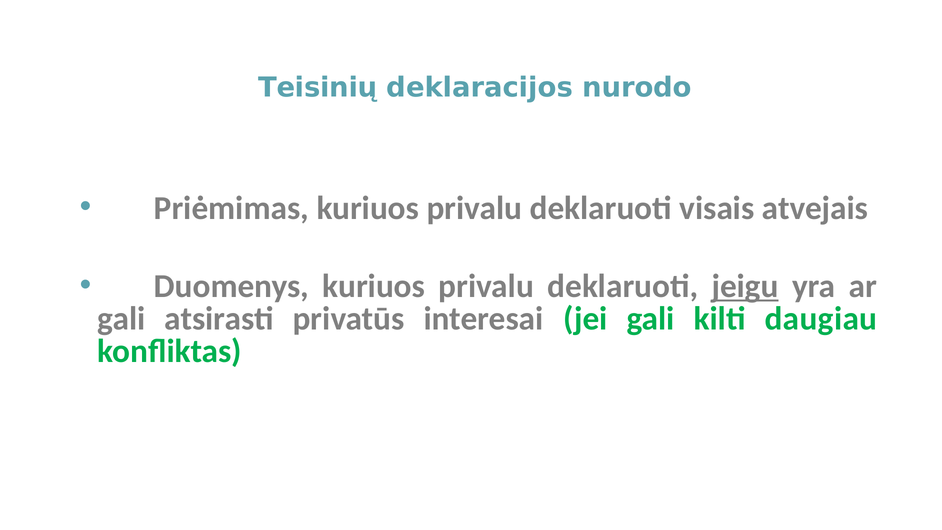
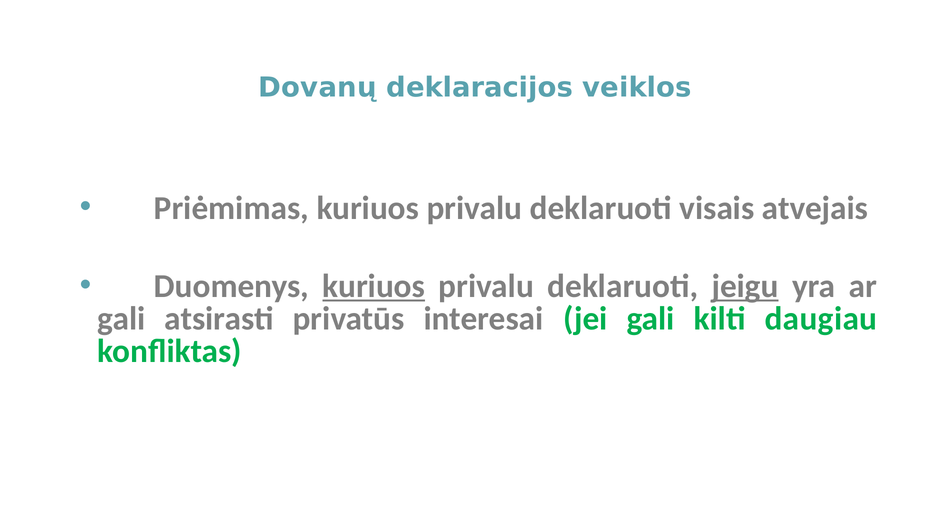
Teisinių: Teisinių -> Dovanų
nurodo: nurodo -> veiklos
kuriuos at (374, 286) underline: none -> present
